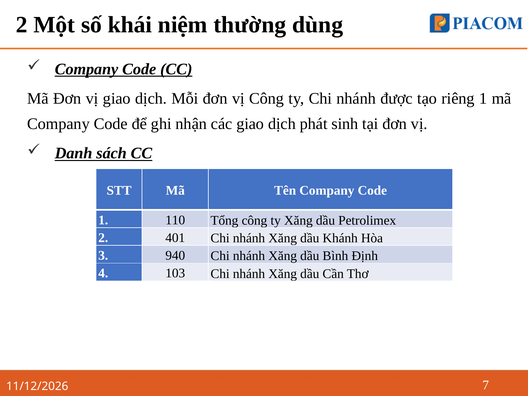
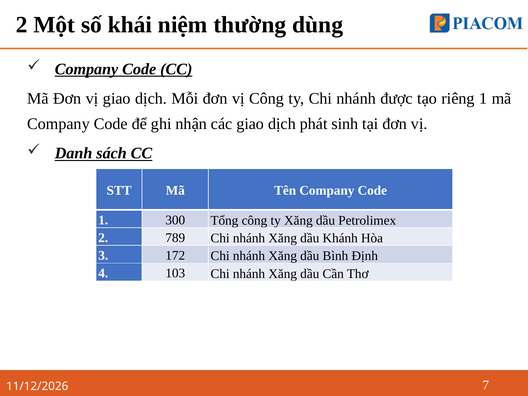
110: 110 -> 300
401: 401 -> 789
940: 940 -> 172
